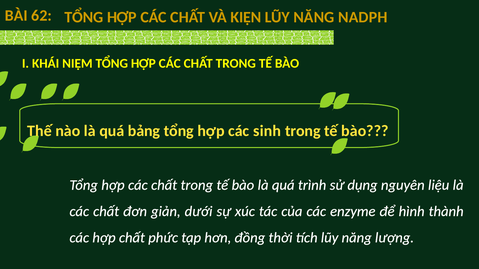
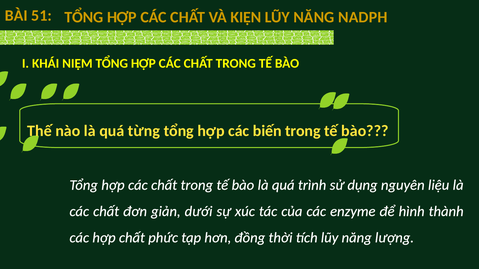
62: 62 -> 51
bảng: bảng -> từng
sinh: sinh -> biến
